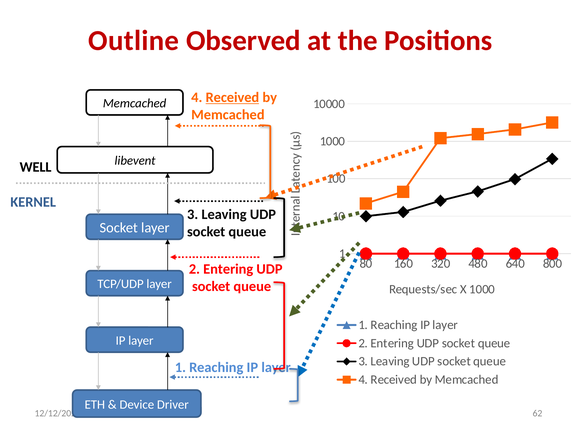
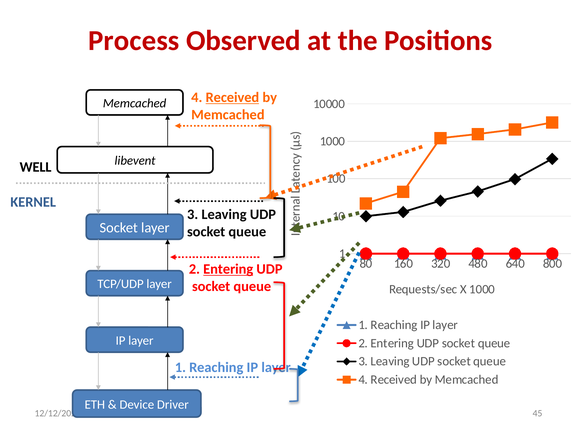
Outline: Outline -> Process
Entering at (228, 269) underline: none -> present
62: 62 -> 45
